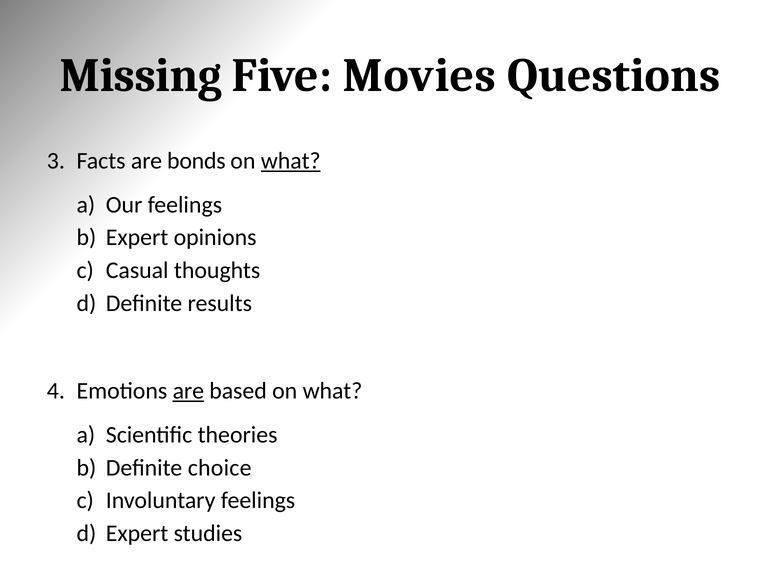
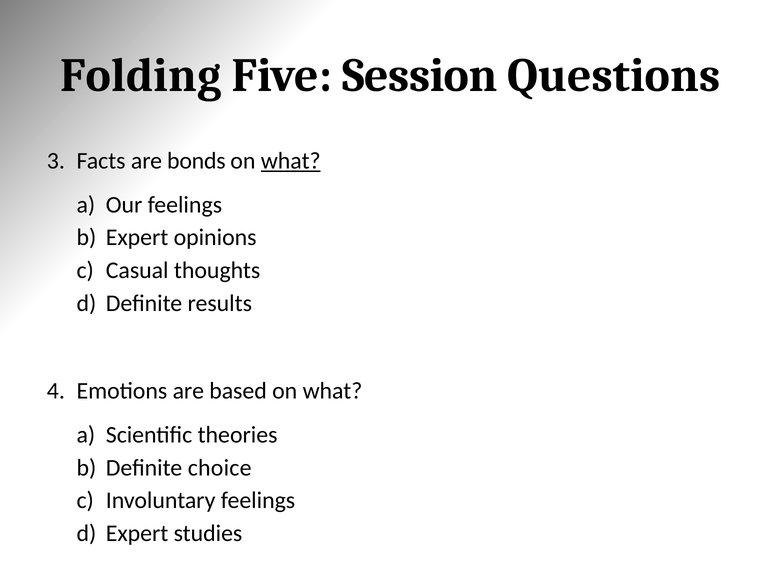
Missing: Missing -> Folding
Movies: Movies -> Session
are at (188, 391) underline: present -> none
